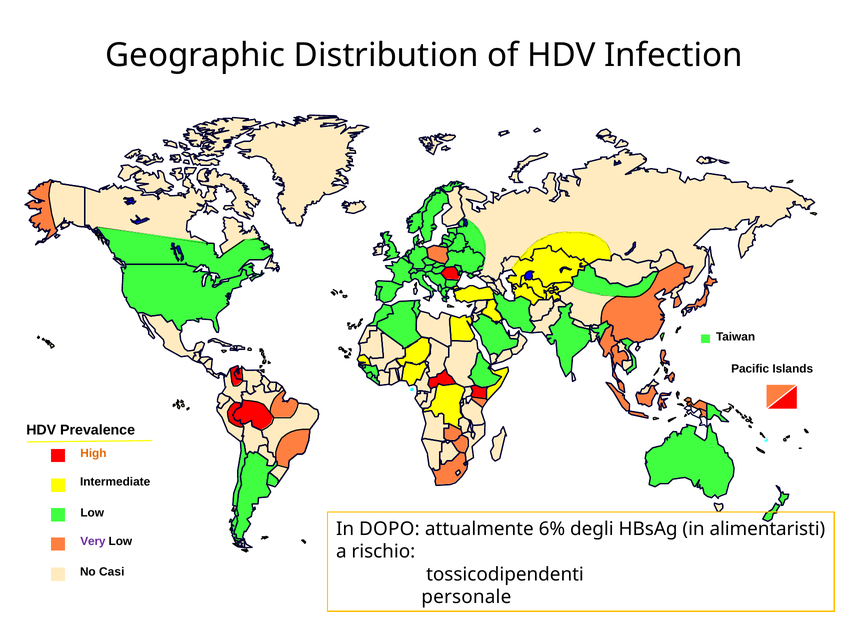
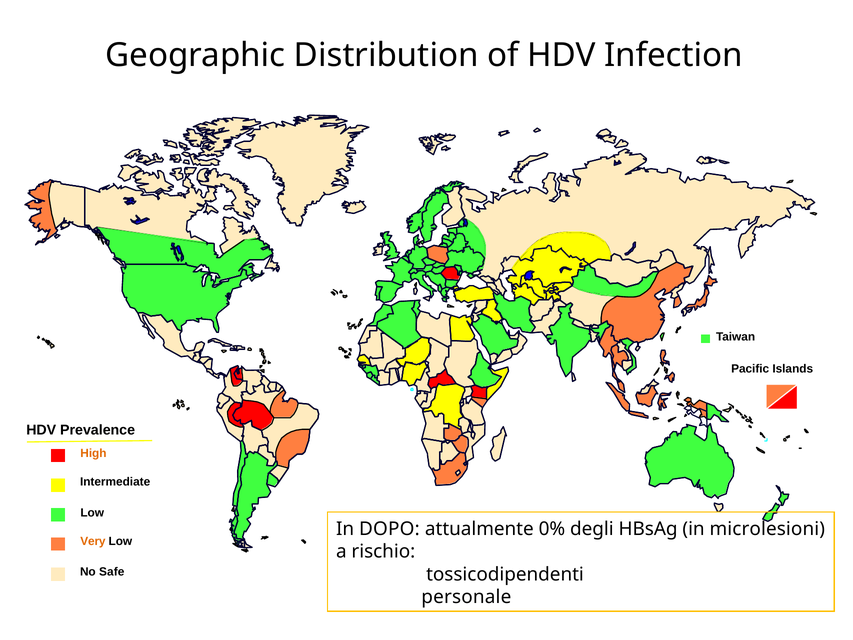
6%: 6% -> 0%
alimentaristi: alimentaristi -> microlesioni
Very colour: purple -> orange
Casi: Casi -> Safe
